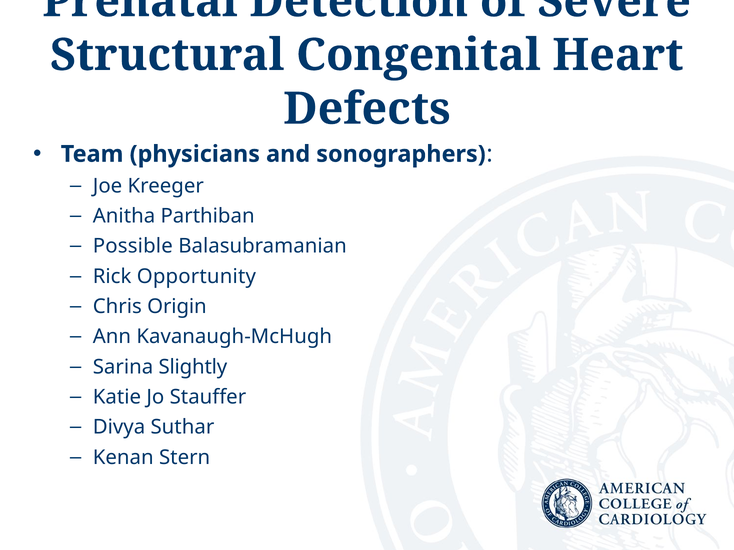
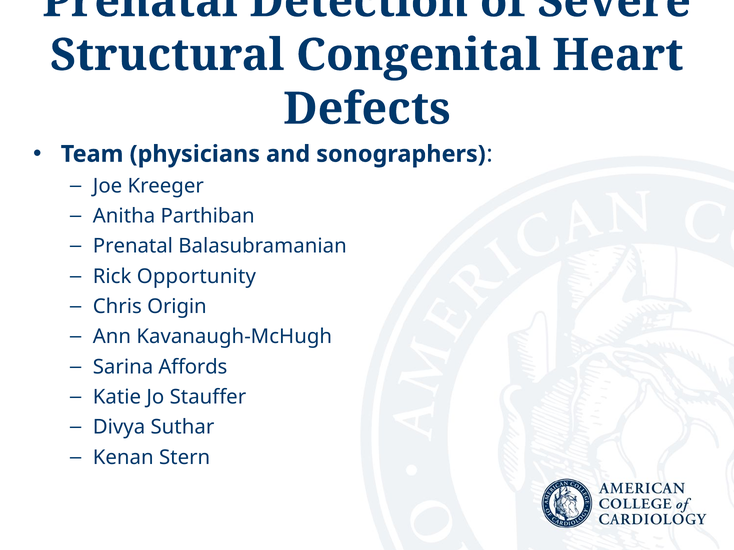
Possible at (133, 246): Possible -> Prenatal
Slightly: Slightly -> Affords
